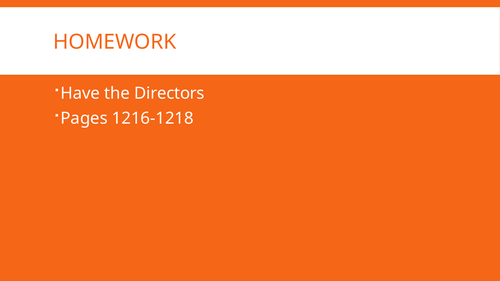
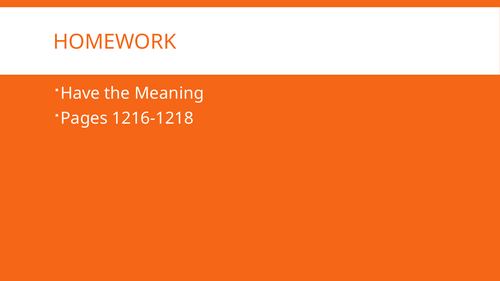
Directors: Directors -> Meaning
